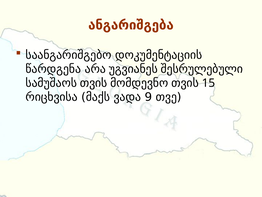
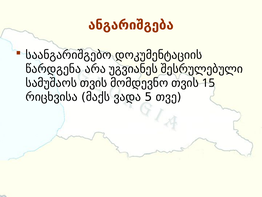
9: 9 -> 5
